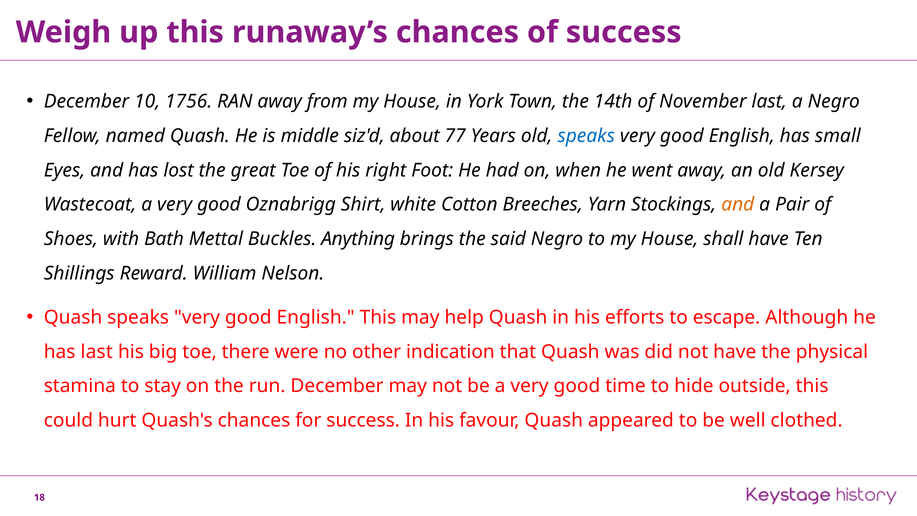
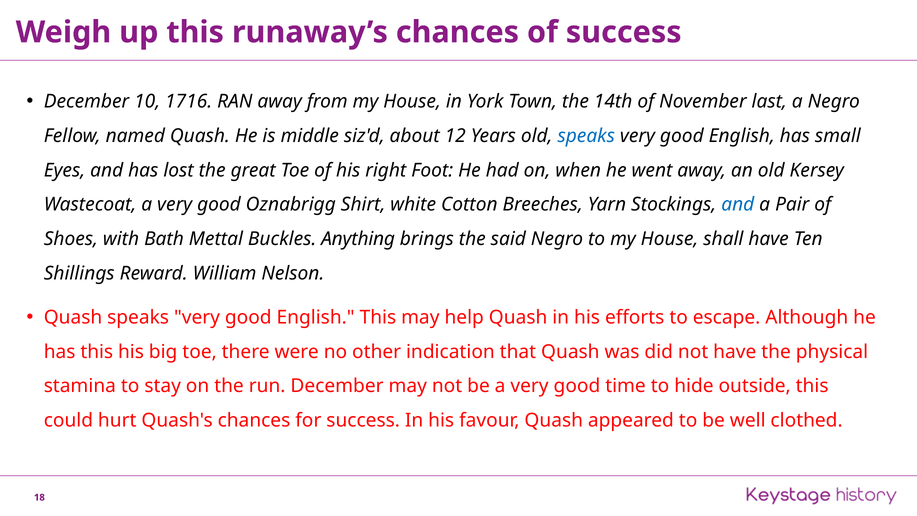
1756: 1756 -> 1716
77: 77 -> 12
and at (738, 205) colour: orange -> blue
has last: last -> this
